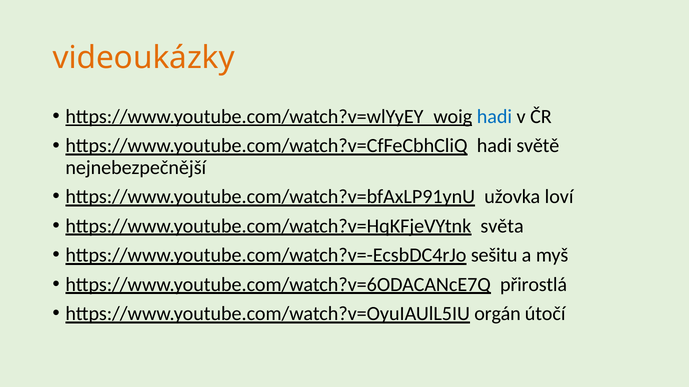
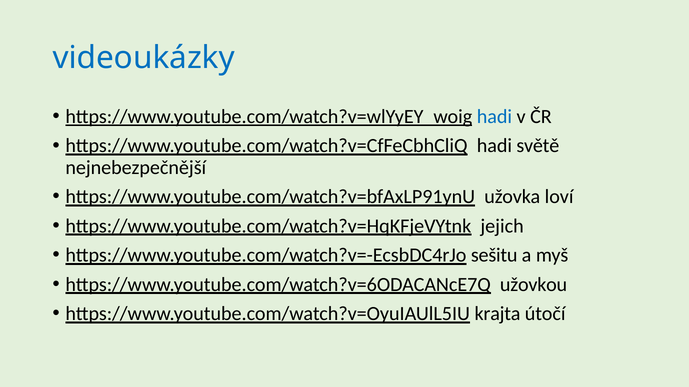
videoukázky colour: orange -> blue
světa: světa -> jejich
přirostlá: přirostlá -> užovkou
orgán: orgán -> krajta
